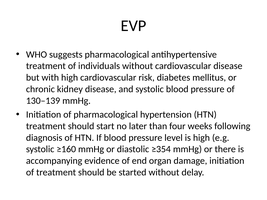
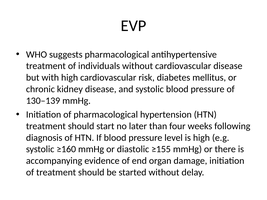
≥354: ≥354 -> ≥155
